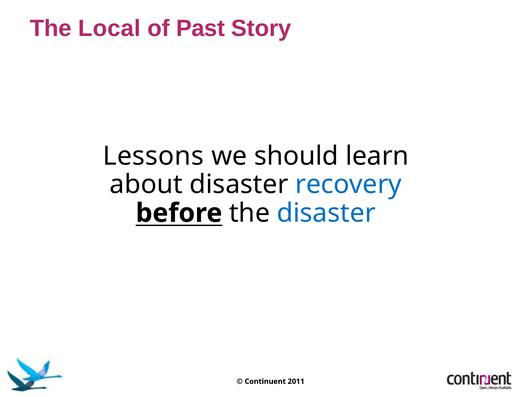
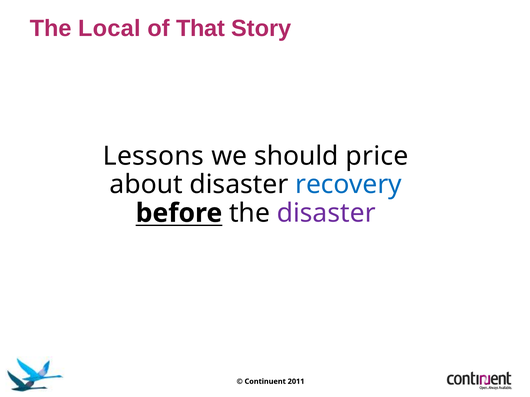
Past: Past -> That
learn: learn -> price
disaster at (326, 213) colour: blue -> purple
